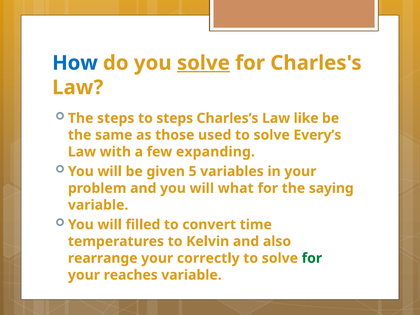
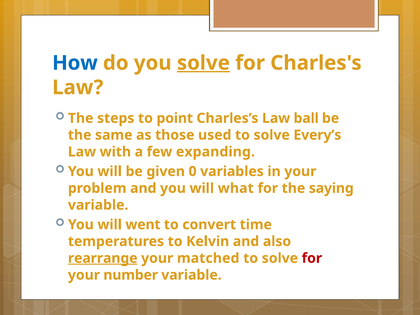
to steps: steps -> point
like: like -> ball
5: 5 -> 0
filled: filled -> went
rearrange underline: none -> present
correctly: correctly -> matched
for at (312, 258) colour: green -> red
reaches: reaches -> number
